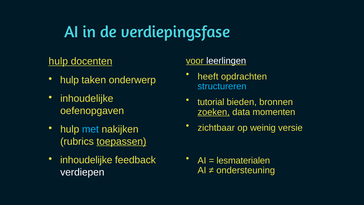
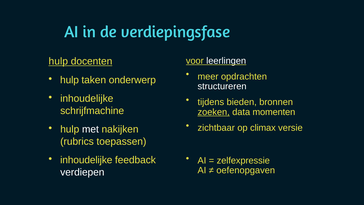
heeft: heeft -> meer
structureren colour: light blue -> white
tutorial: tutorial -> tijdens
oefenopgaven: oefenopgaven -> schrijfmachine
weinig: weinig -> climax
met colour: light blue -> white
toepassen underline: present -> none
lesmaterialen: lesmaterialen -> zelfexpressie
ondersteuning: ondersteuning -> oefenopgaven
